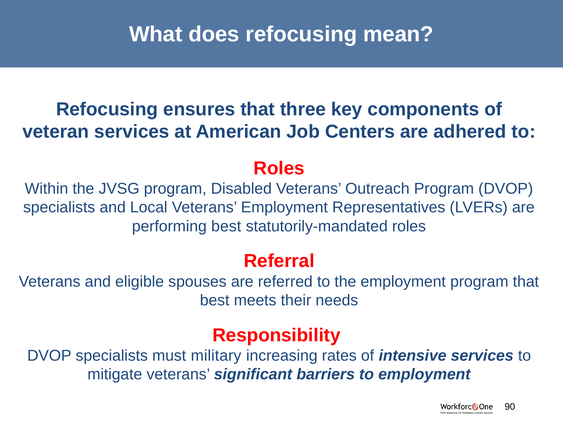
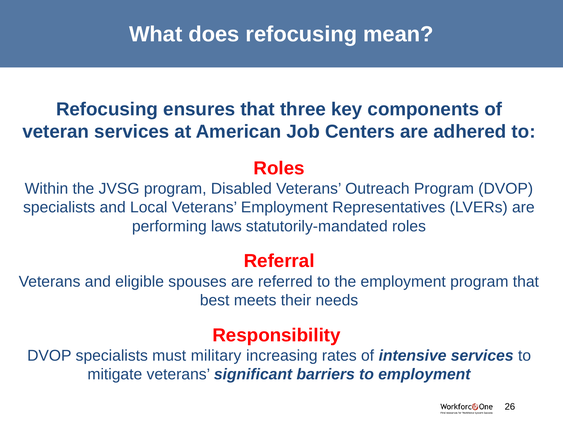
performing best: best -> laws
90: 90 -> 26
